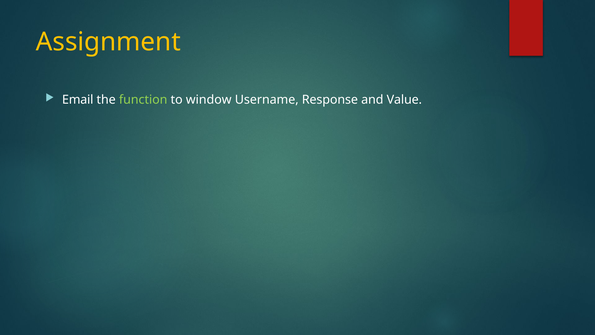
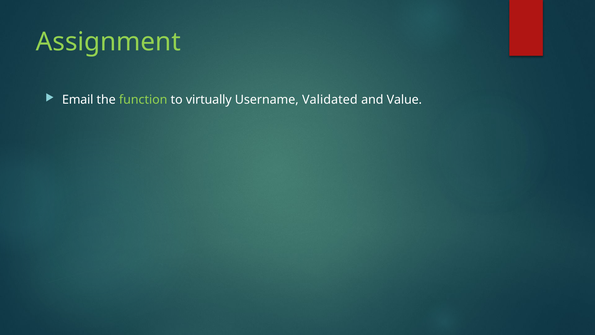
Assignment colour: yellow -> light green
window: window -> virtually
Response: Response -> Validated
